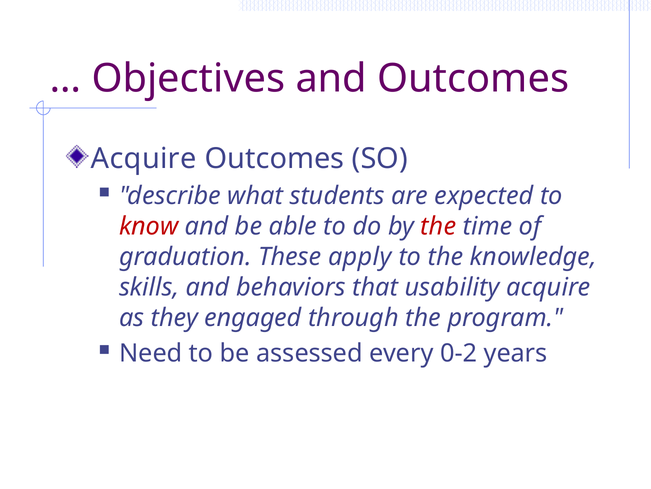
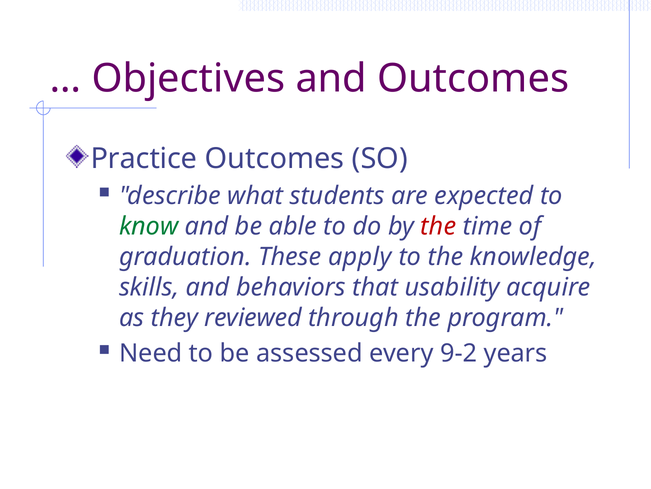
Acquire at (144, 158): Acquire -> Practice
know colour: red -> green
engaged: engaged -> reviewed
0-2: 0-2 -> 9-2
